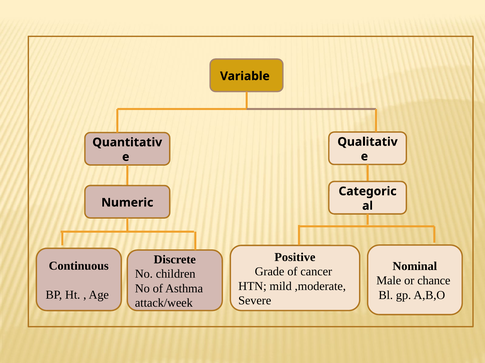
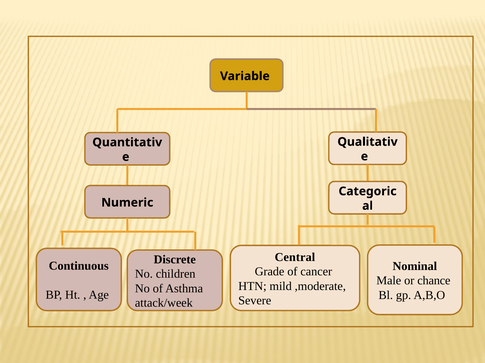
Positive: Positive -> Central
